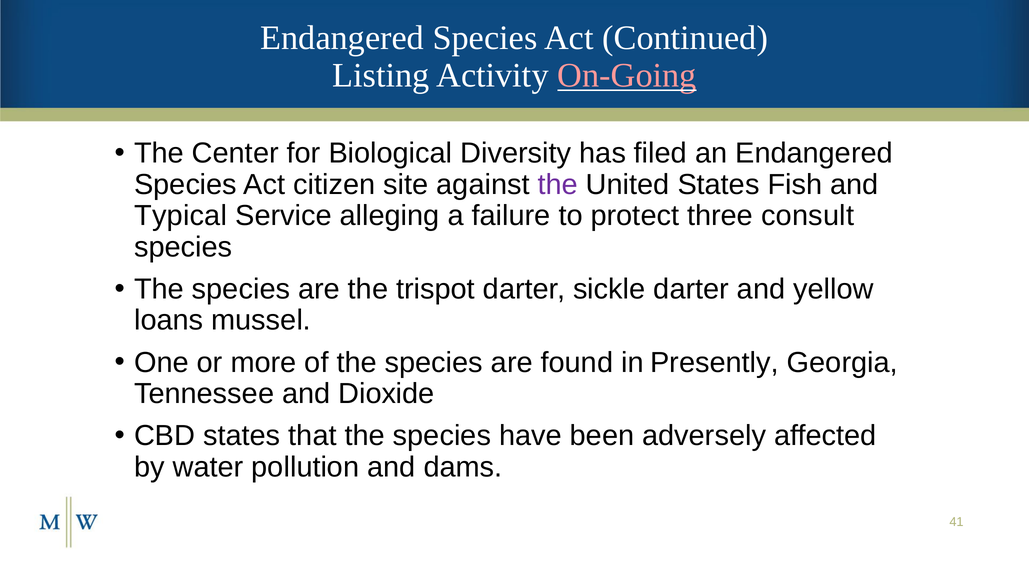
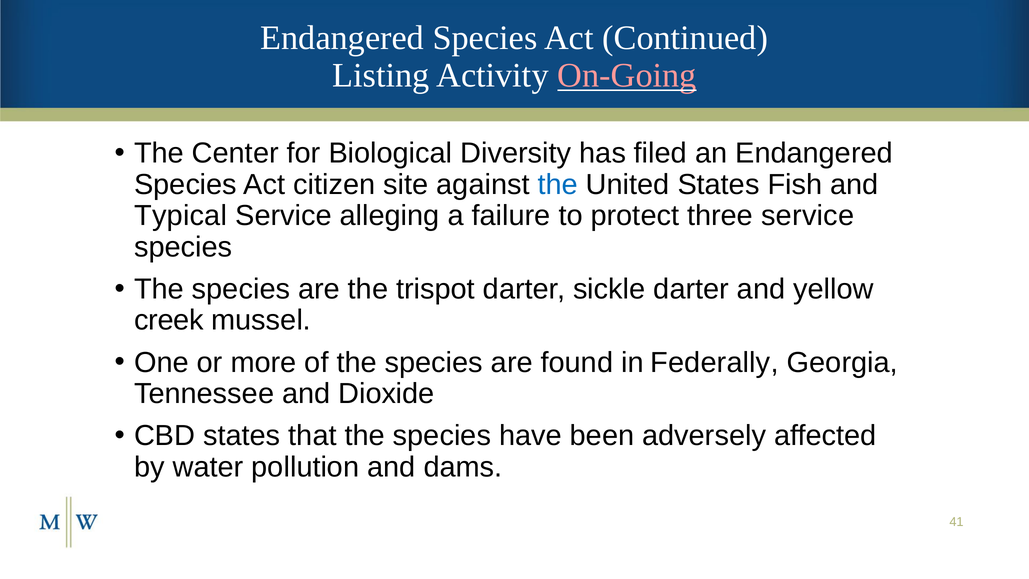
the at (558, 184) colour: purple -> blue
three consult: consult -> service
loans: loans -> creek
Presently: Presently -> Federally
